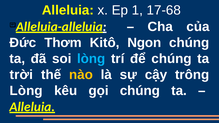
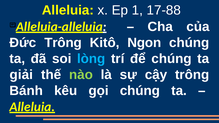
17-68: 17-68 -> 17-88
Ðức Thơm: Thơm -> Trông
trời: trời -> giải
nào colour: yellow -> light green
Lòng at (26, 91): Lòng -> Bánh
